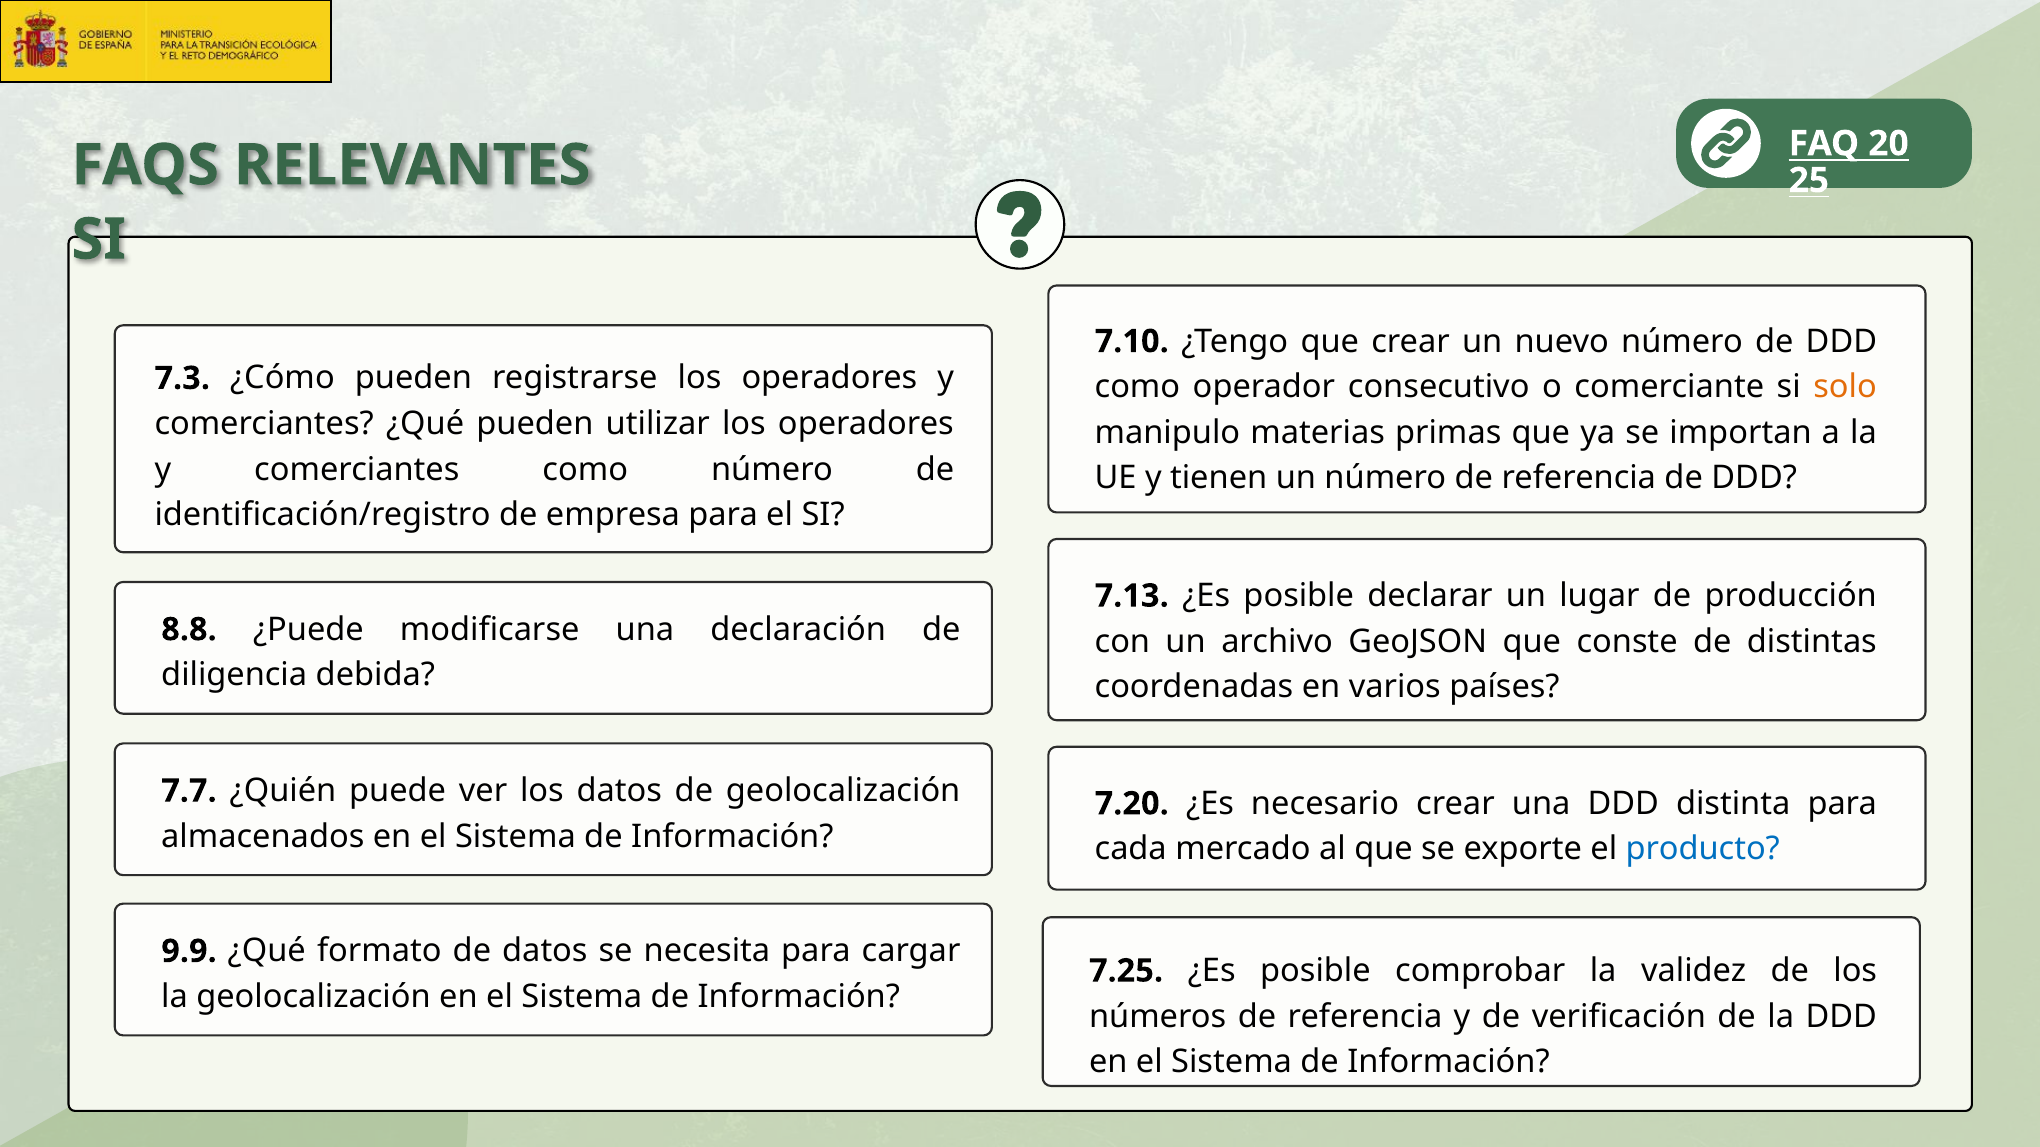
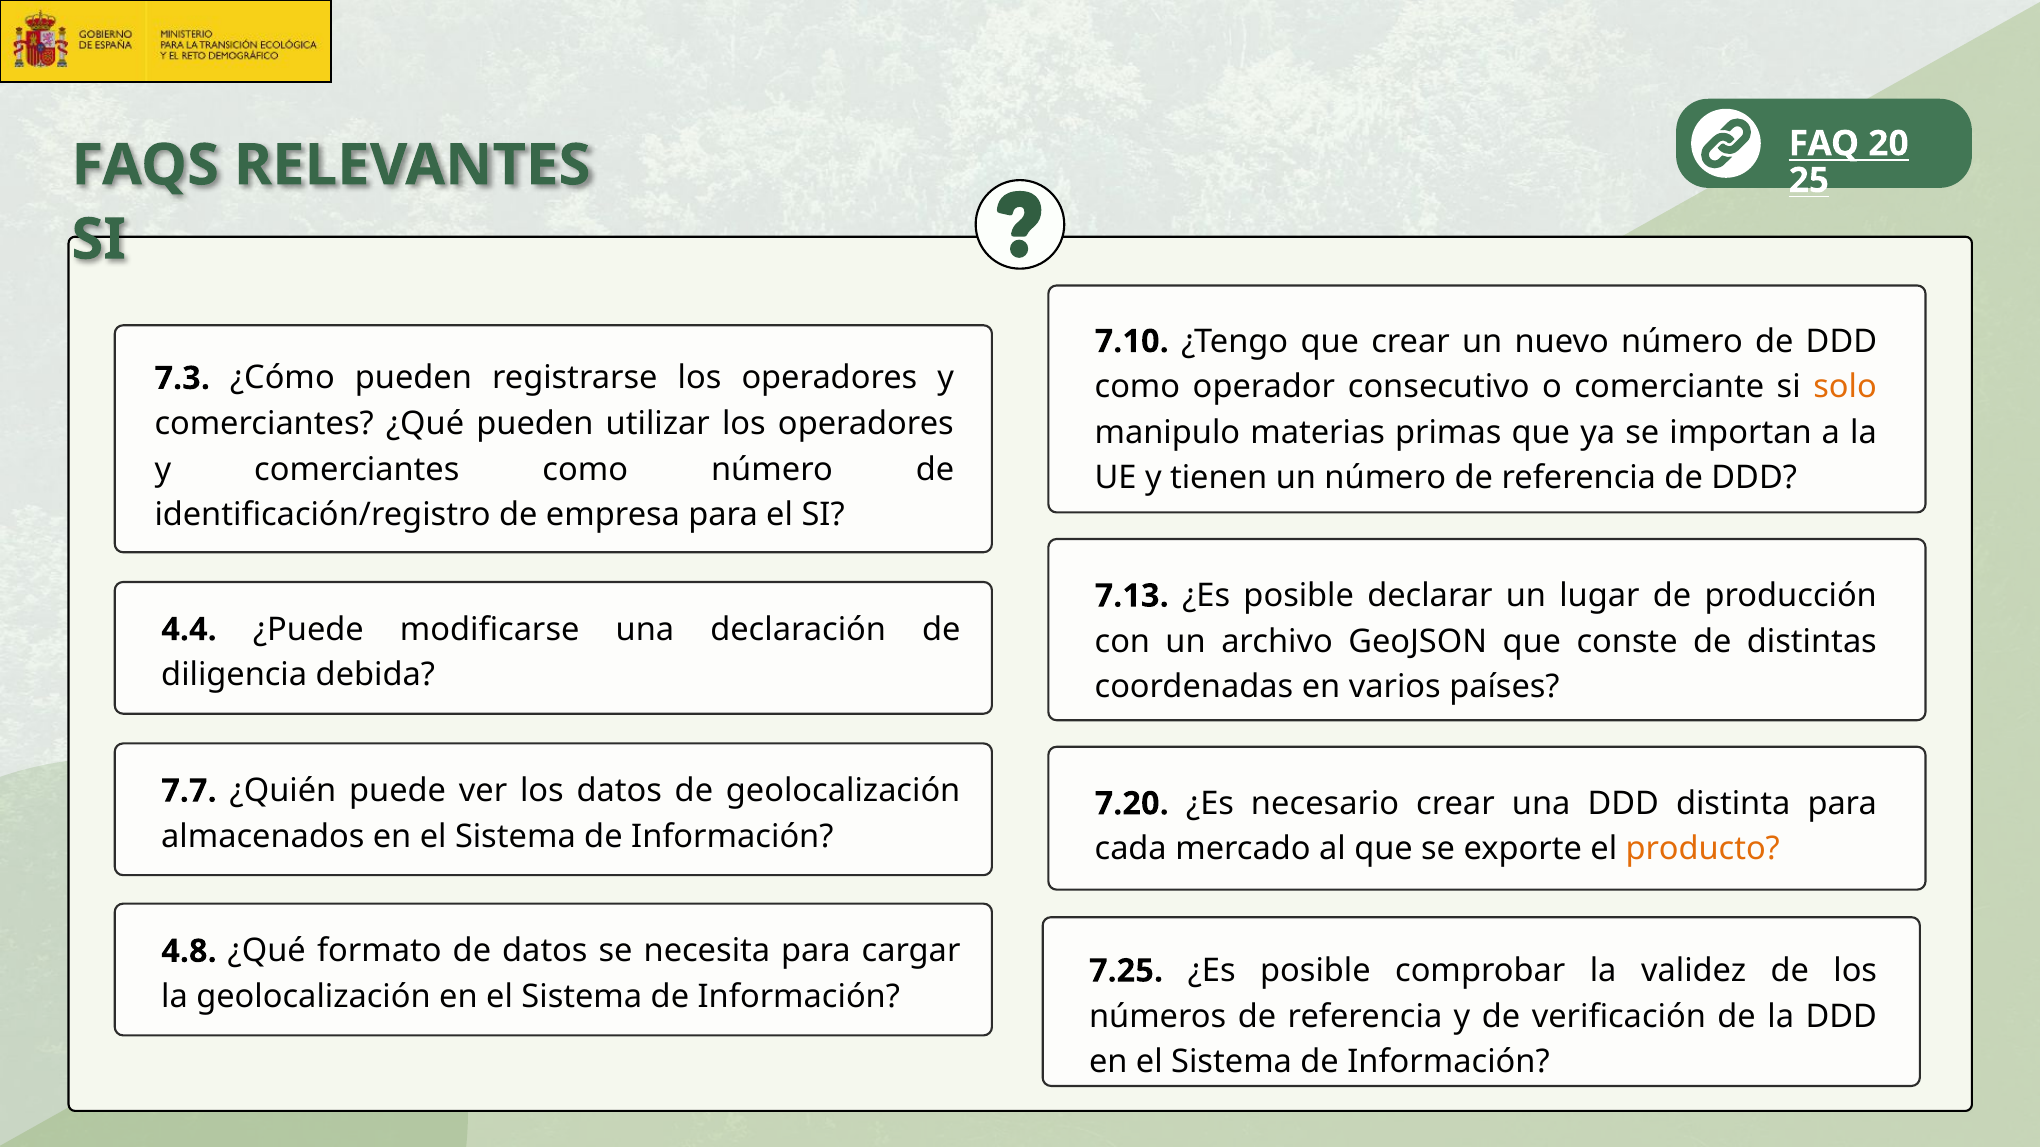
8.8: 8.8 -> 4.4
producto colour: blue -> orange
9.9: 9.9 -> 4.8
